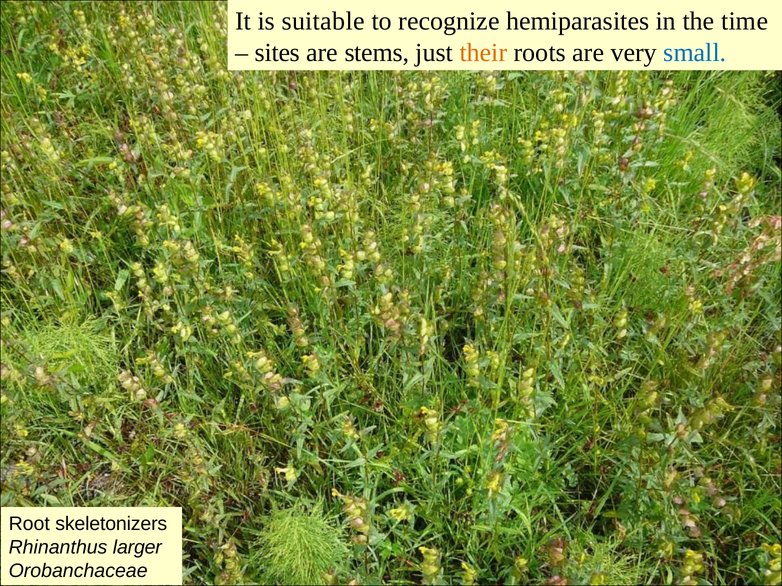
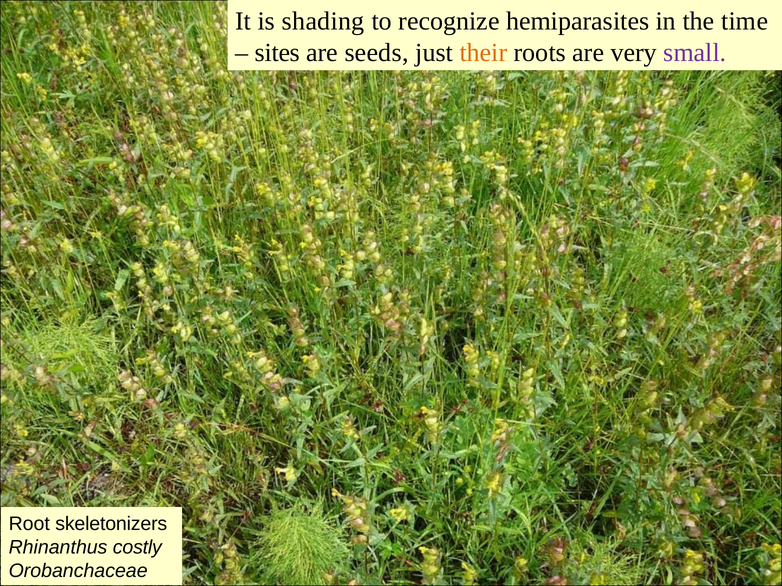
suitable: suitable -> shading
stems: stems -> seeds
small colour: blue -> purple
larger: larger -> costly
